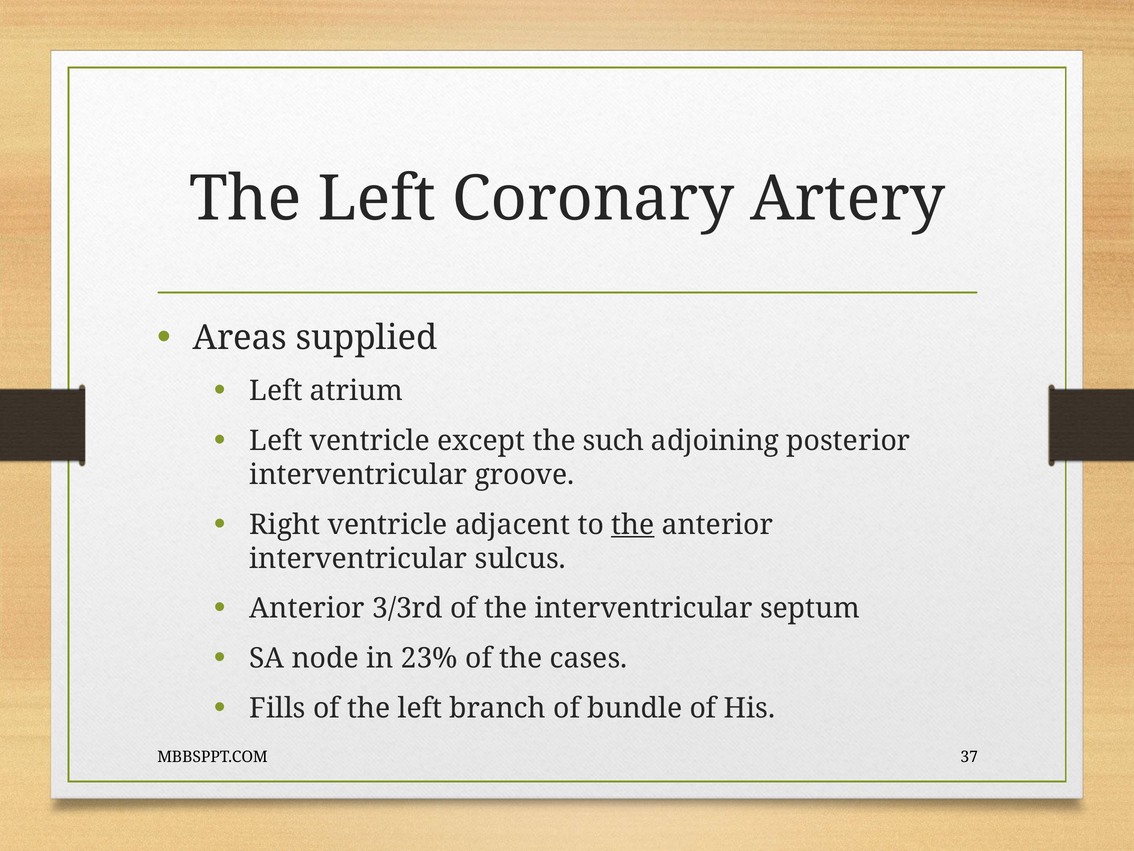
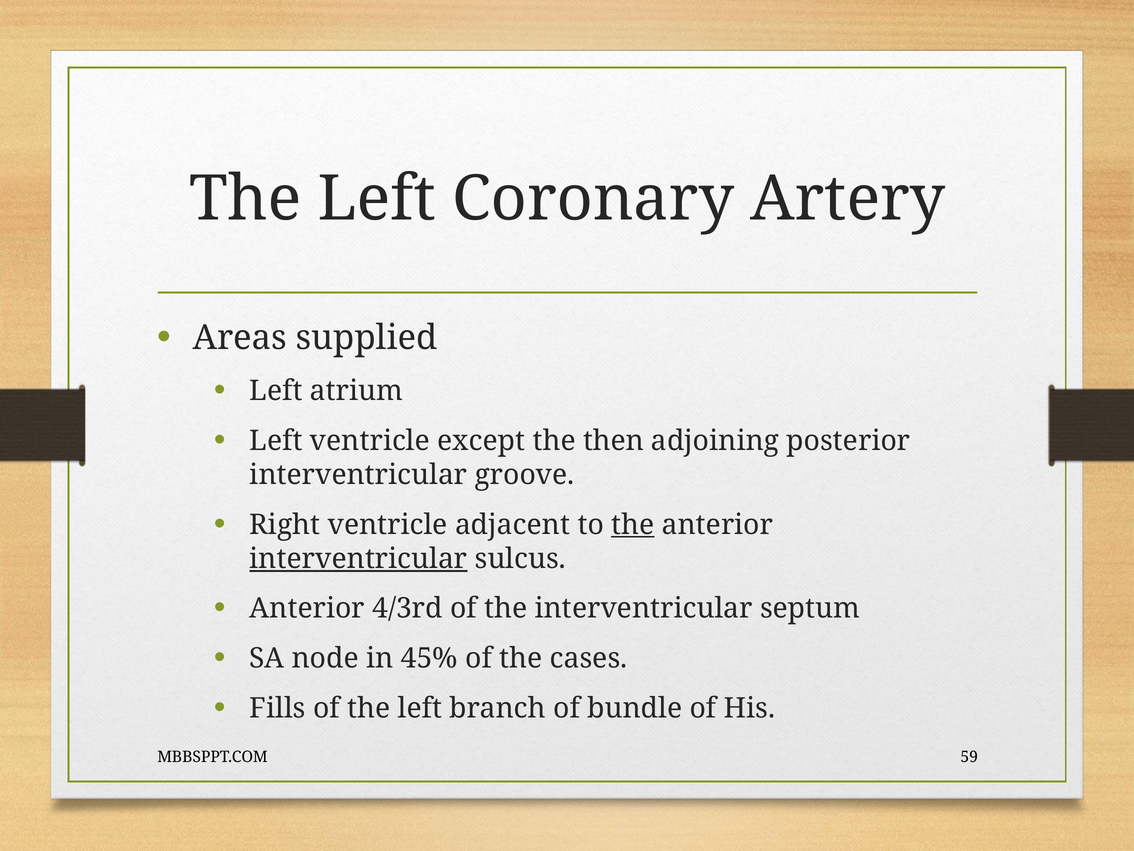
such: such -> then
interventricular at (358, 558) underline: none -> present
3/3rd: 3/3rd -> 4/3rd
23%: 23% -> 45%
37: 37 -> 59
